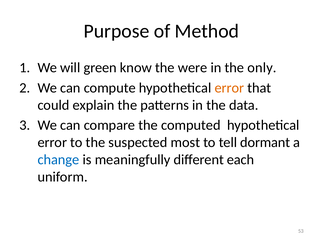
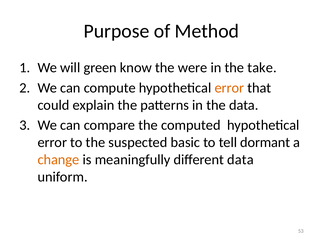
only: only -> take
most: most -> basic
change colour: blue -> orange
different each: each -> data
